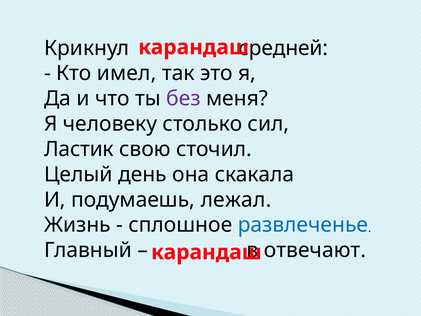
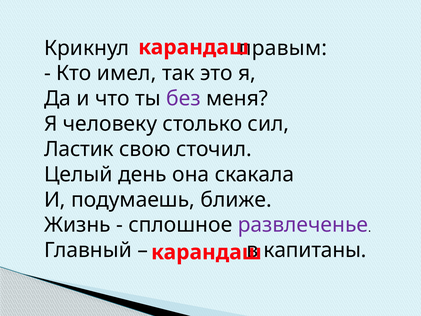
средней: средней -> правым
лежал: лежал -> ближе
развлеченье colour: blue -> purple
отвечают: отвечают -> капитаны
